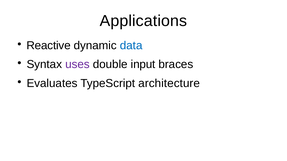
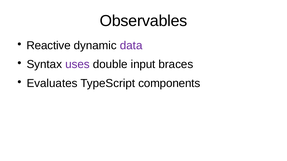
Applications: Applications -> Observables
data colour: blue -> purple
architecture: architecture -> components
